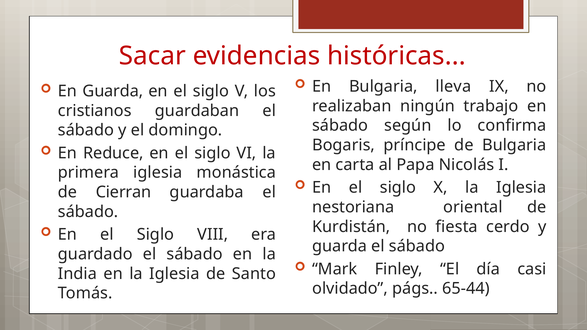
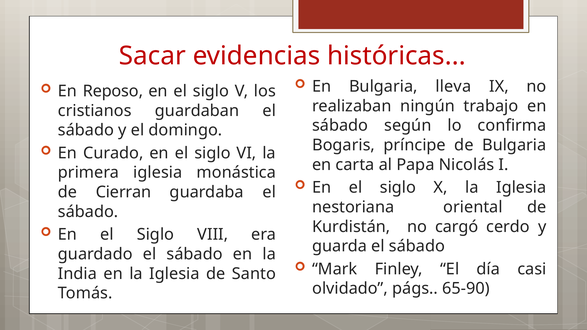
En Guarda: Guarda -> Reposo
Reduce: Reduce -> Curado
fiesta: fiesta -> cargó
65-44: 65-44 -> 65-90
